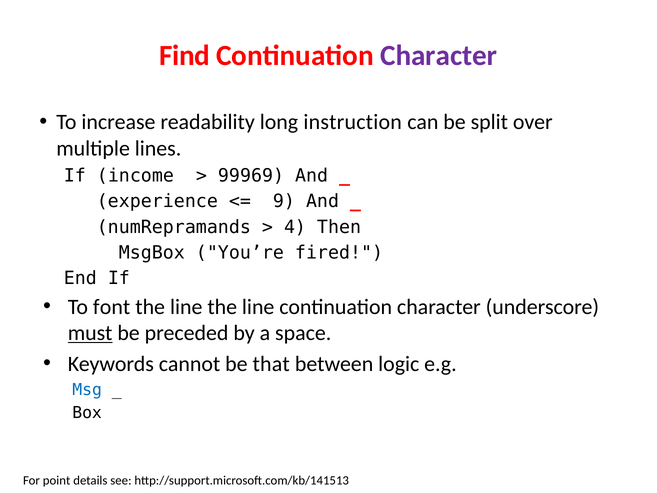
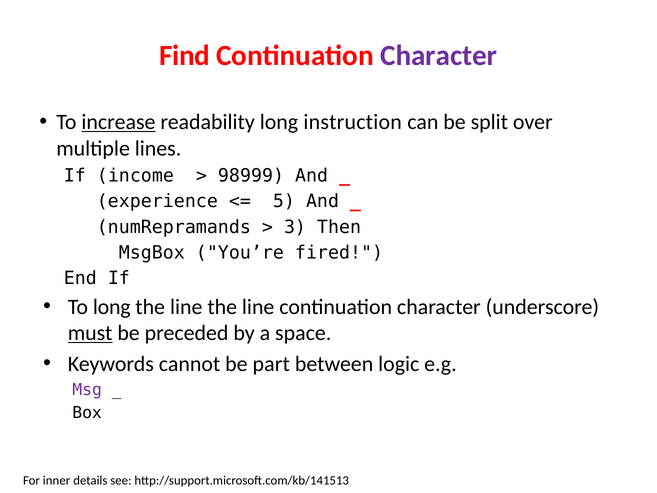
increase underline: none -> present
99969: 99969 -> 98999
9: 9 -> 5
4: 4 -> 3
To font: font -> long
that: that -> part
Msg colour: blue -> purple
point: point -> inner
